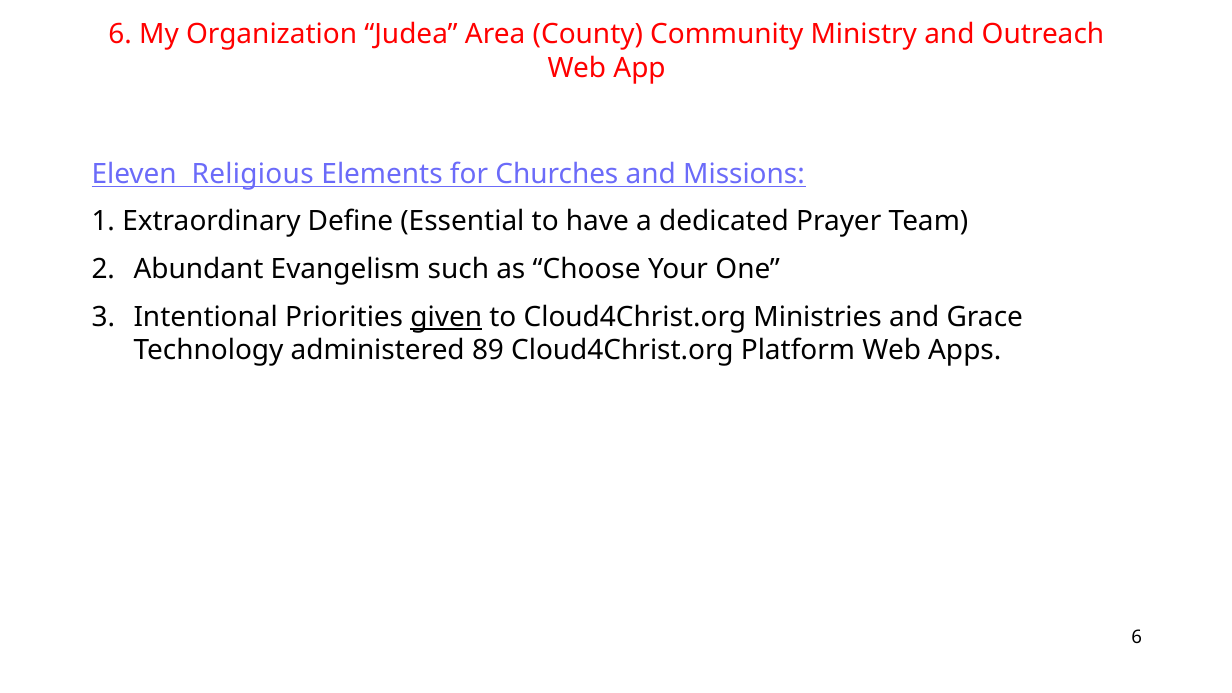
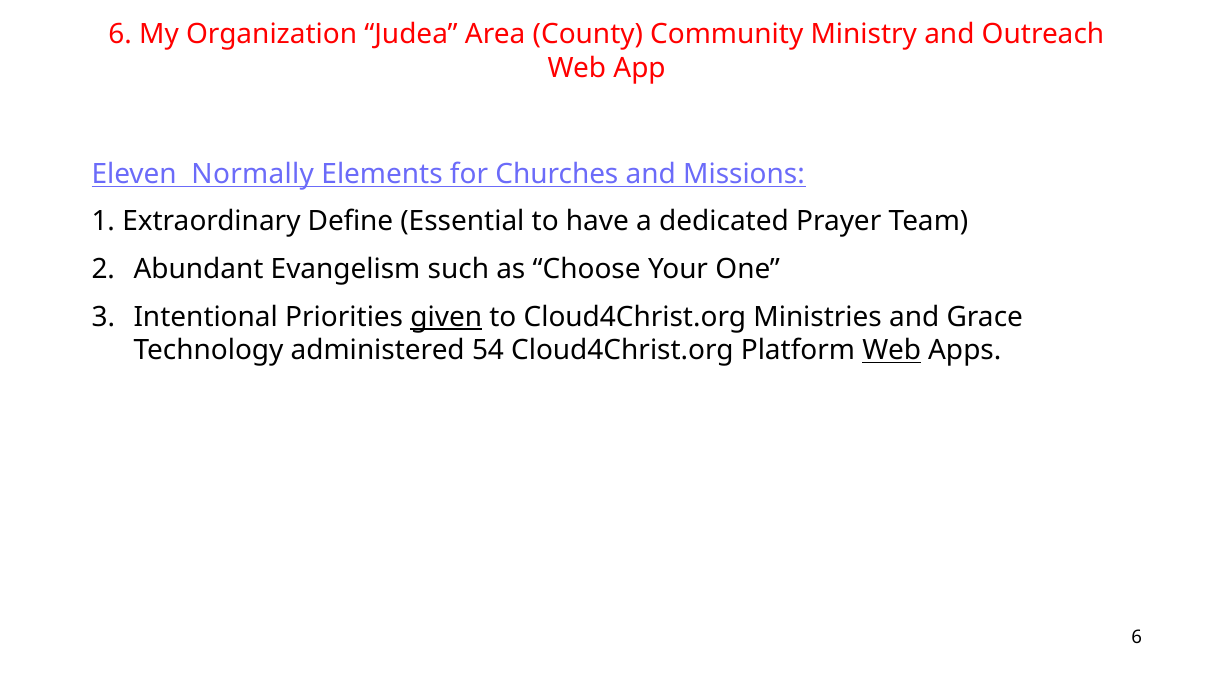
Religious: Religious -> Normally
89: 89 -> 54
Web at (892, 351) underline: none -> present
